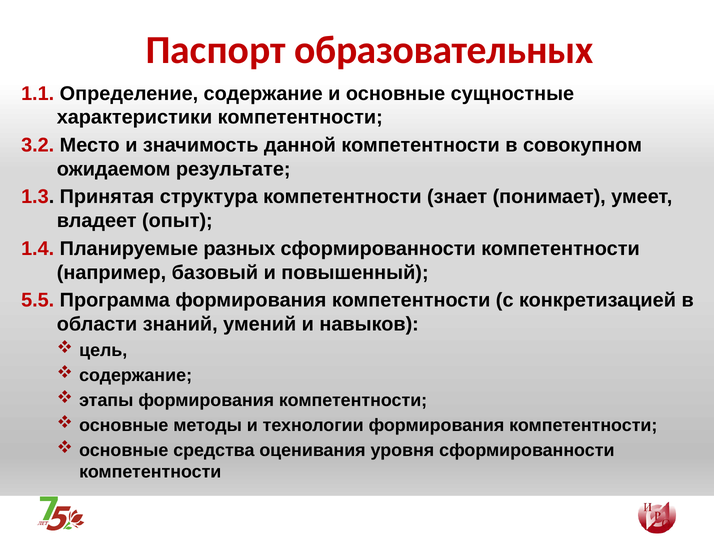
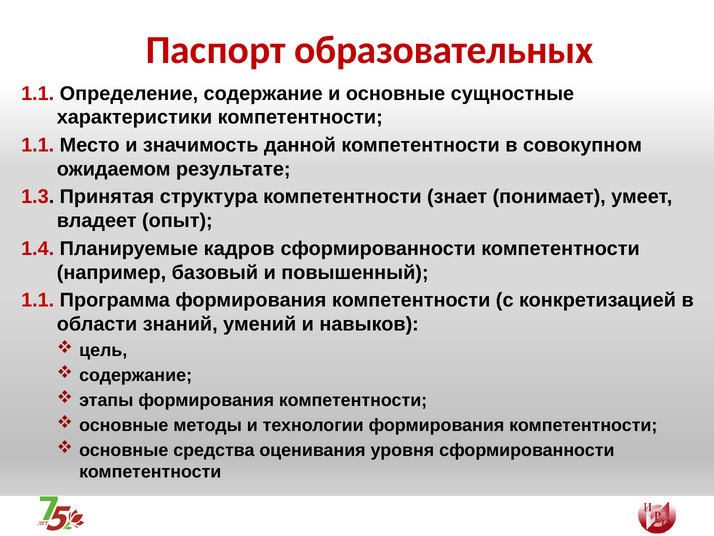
3.2 at (38, 145): 3.2 -> 1.1
разных: разных -> кадров
5.5 at (38, 300): 5.5 -> 1.1
